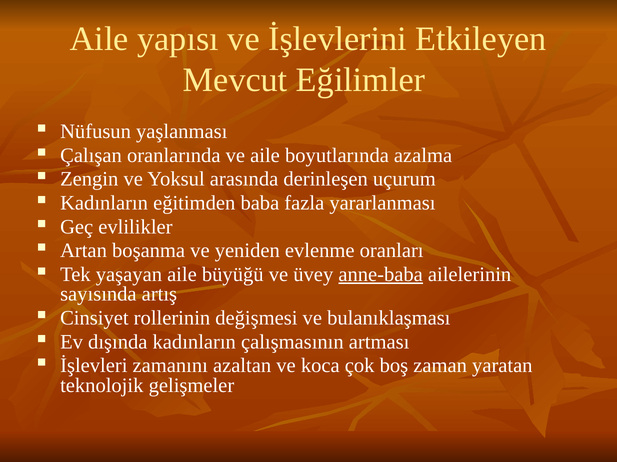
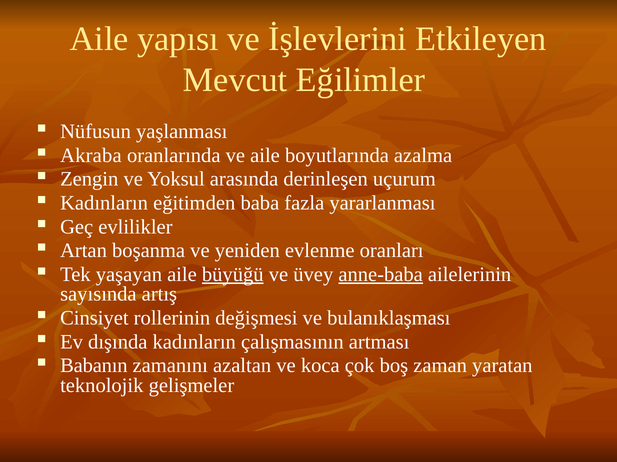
Çalışan: Çalışan -> Akraba
büyüğü underline: none -> present
İşlevleri: İşlevleri -> Babanın
